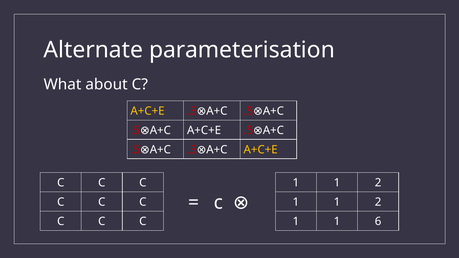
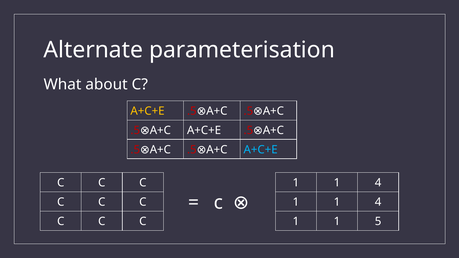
A+C+E at (261, 150) colour: yellow -> light blue
2 at (378, 183): 2 -> 4
2 at (378, 202): 2 -> 4
6: 6 -> 5
